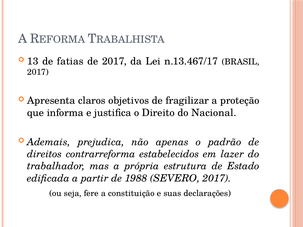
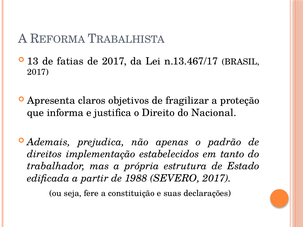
contrarreforma: contrarreforma -> implementação
lazer: lazer -> tanto
